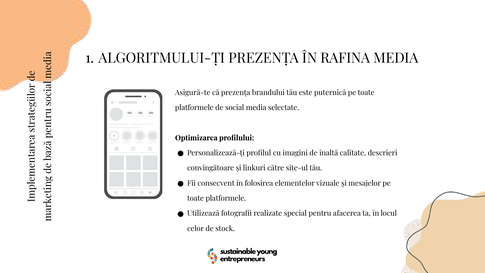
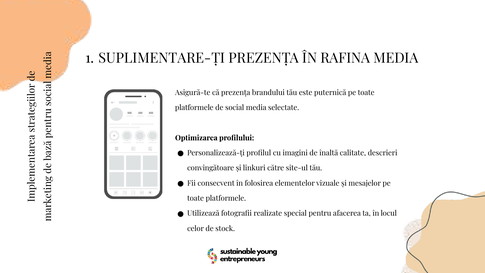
ALGORITMULUI-ȚI: ALGORITMULUI-ȚI -> SUPLIMENTARE-ȚI
